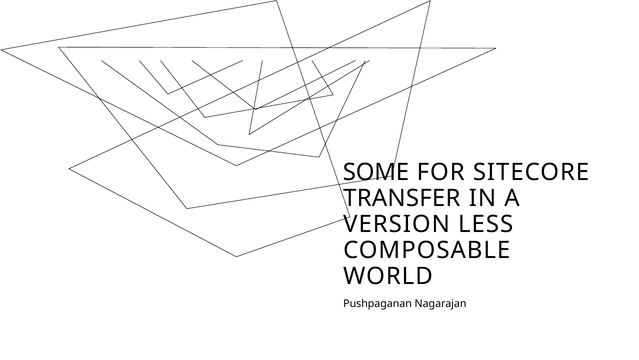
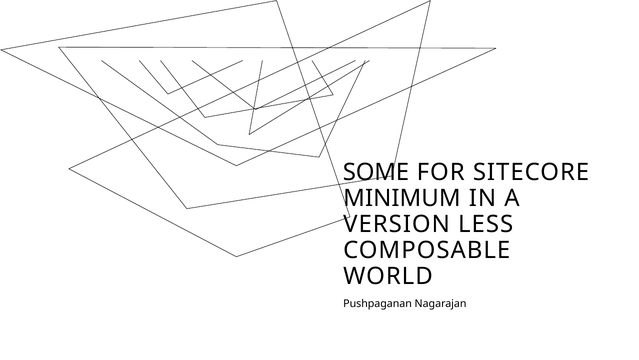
TRANSFER: TRANSFER -> MINIMUM
